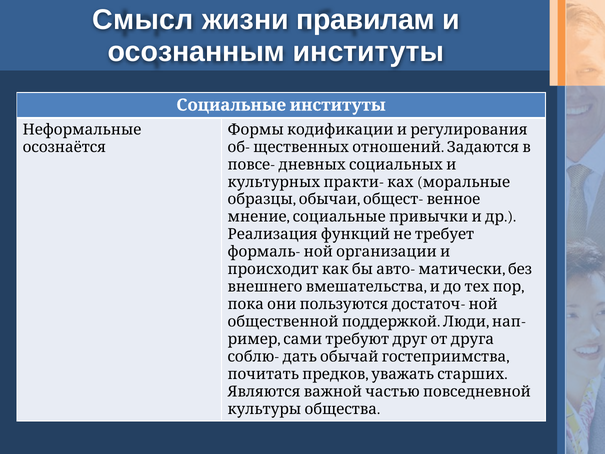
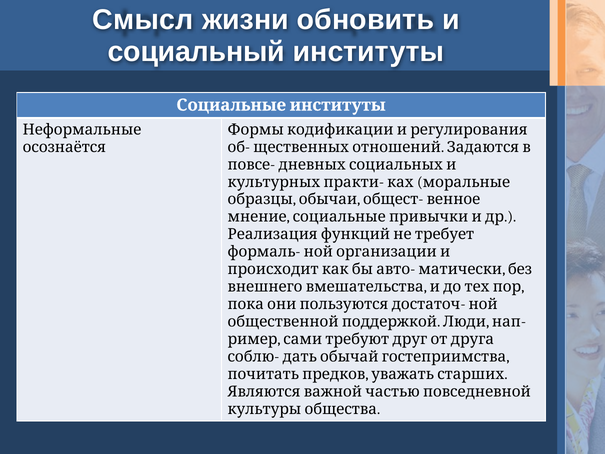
правилам: правилам -> обновить
осознанным: осознанным -> социальный
